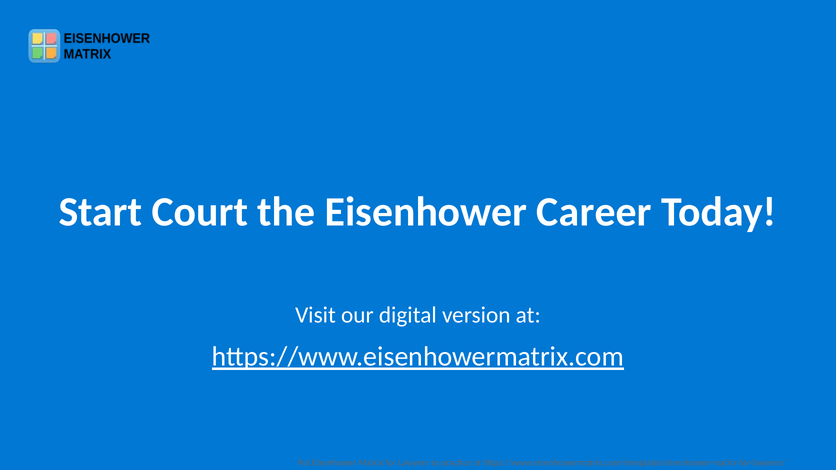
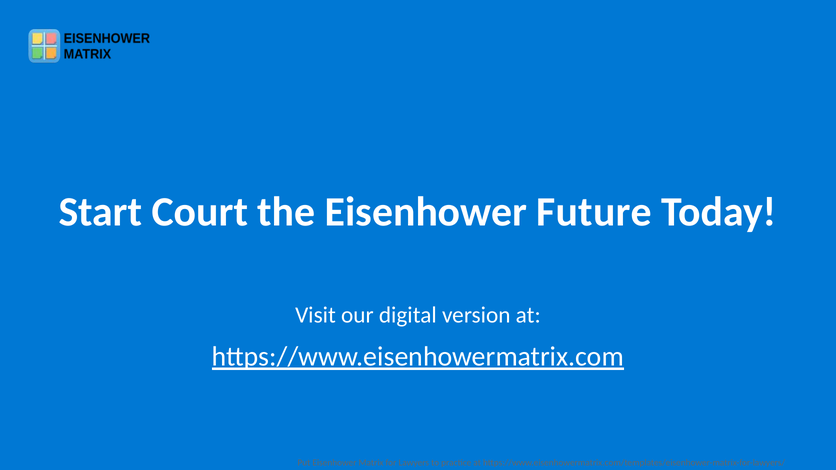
Career: Career -> Future
